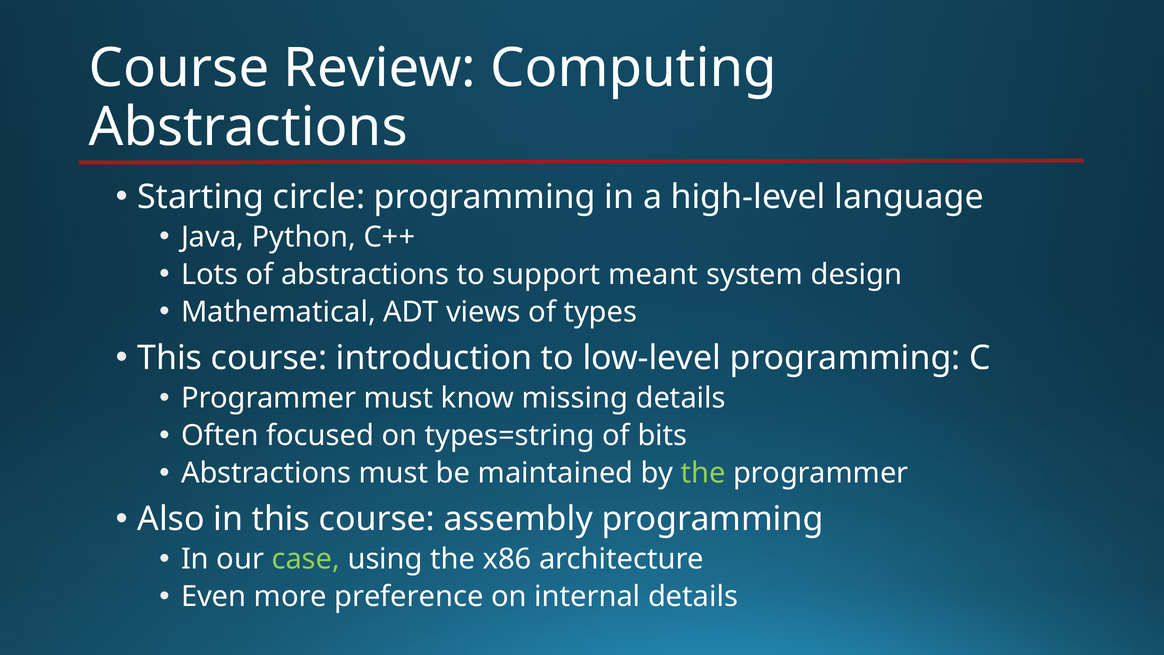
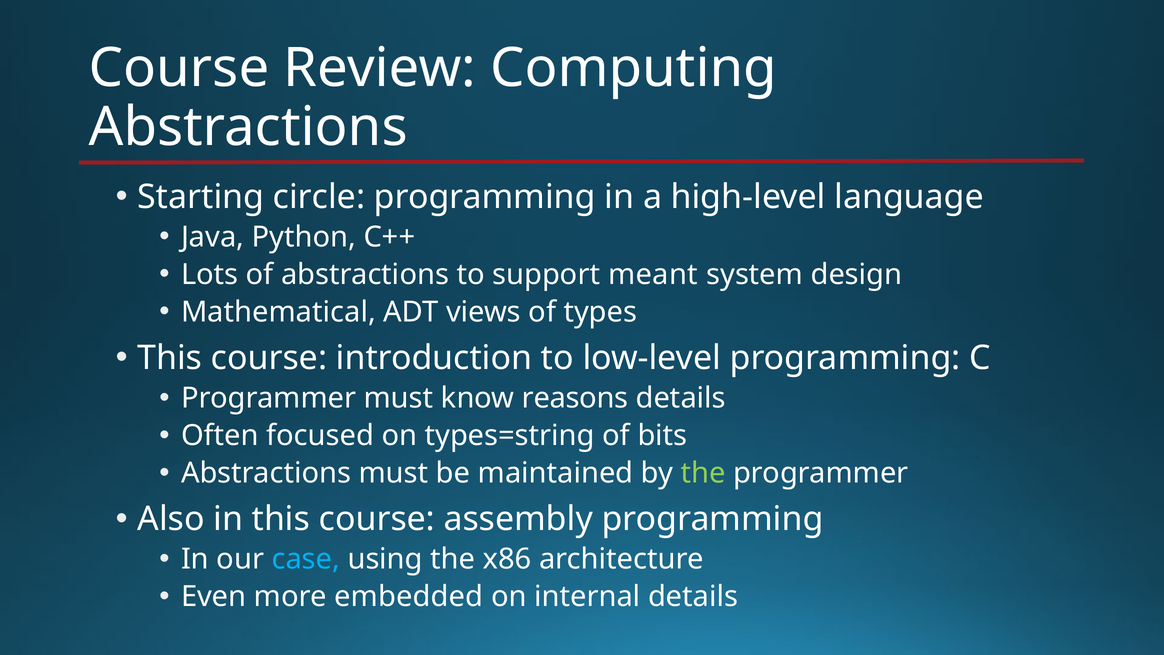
missing: missing -> reasons
case colour: light green -> light blue
preference: preference -> embedded
